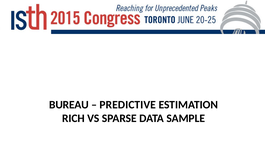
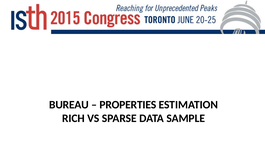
PREDICTIVE: PREDICTIVE -> PROPERTIES
